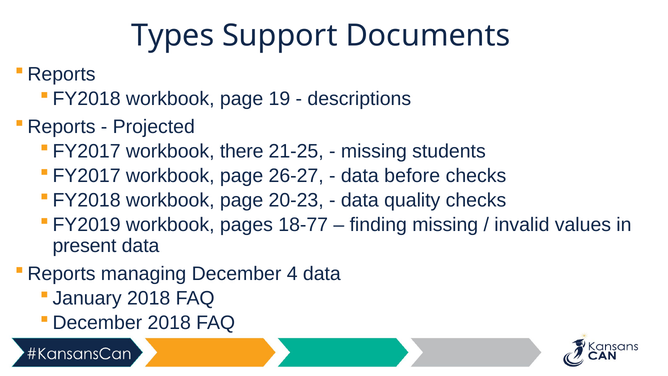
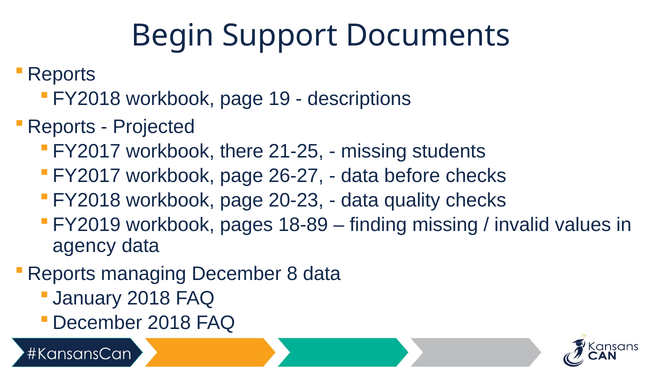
Types: Types -> Begin
18-77: 18-77 -> 18-89
present: present -> agency
4: 4 -> 8
